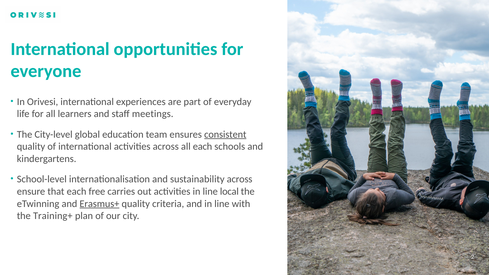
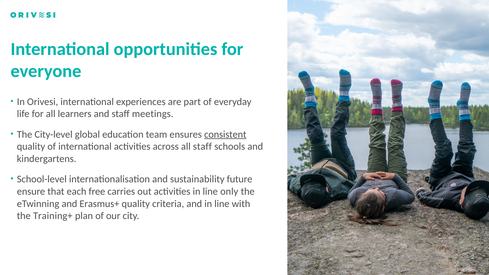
all each: each -> staff
sustainability across: across -> future
local: local -> only
Erasmus+ underline: present -> none
